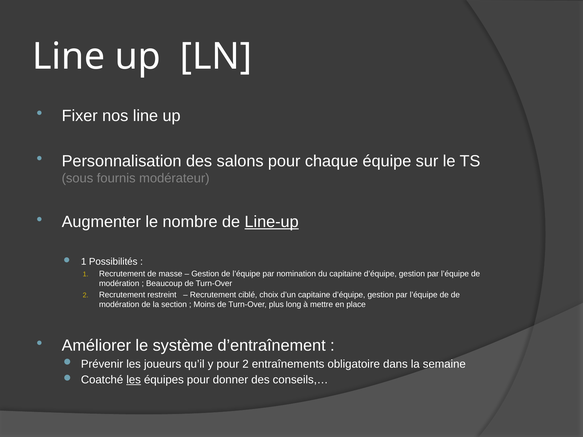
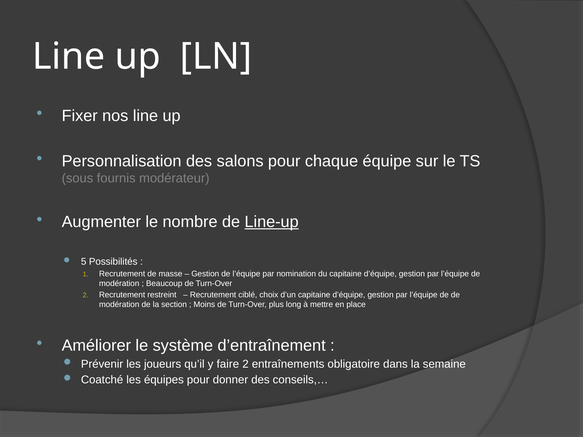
1 at (84, 262): 1 -> 5
y pour: pour -> faire
les at (134, 380) underline: present -> none
